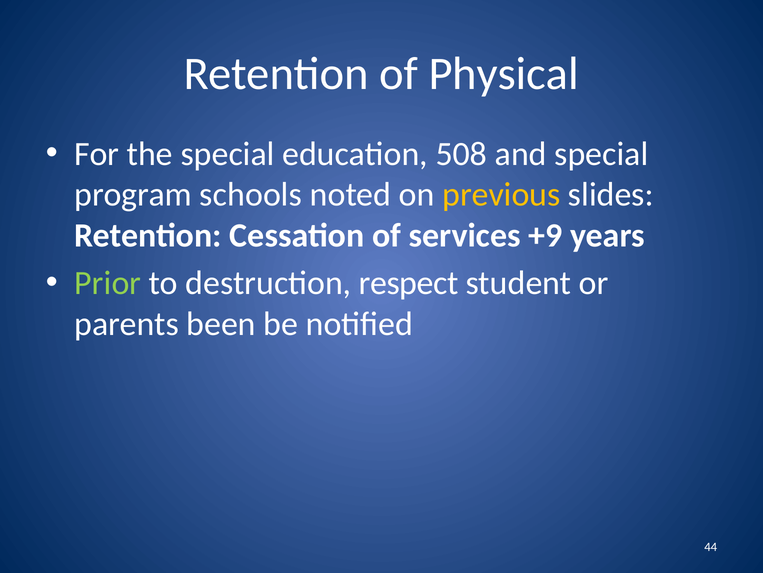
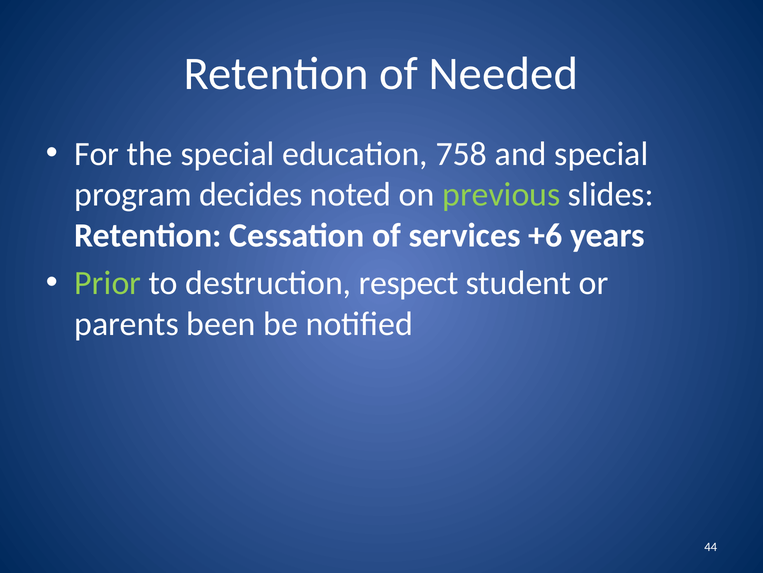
Physical: Physical -> Needed
508: 508 -> 758
schools: schools -> decides
previous colour: yellow -> light green
+9: +9 -> +6
